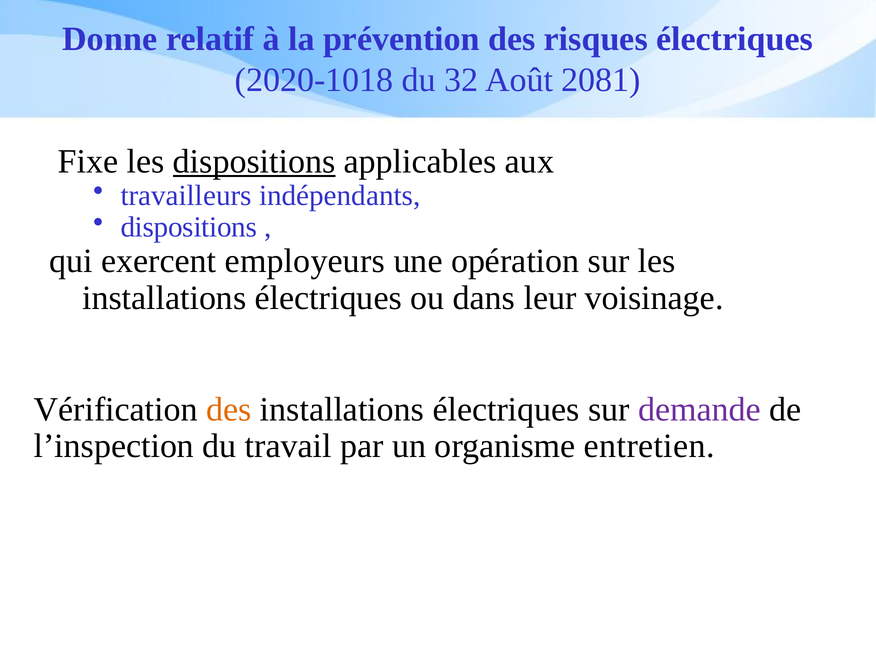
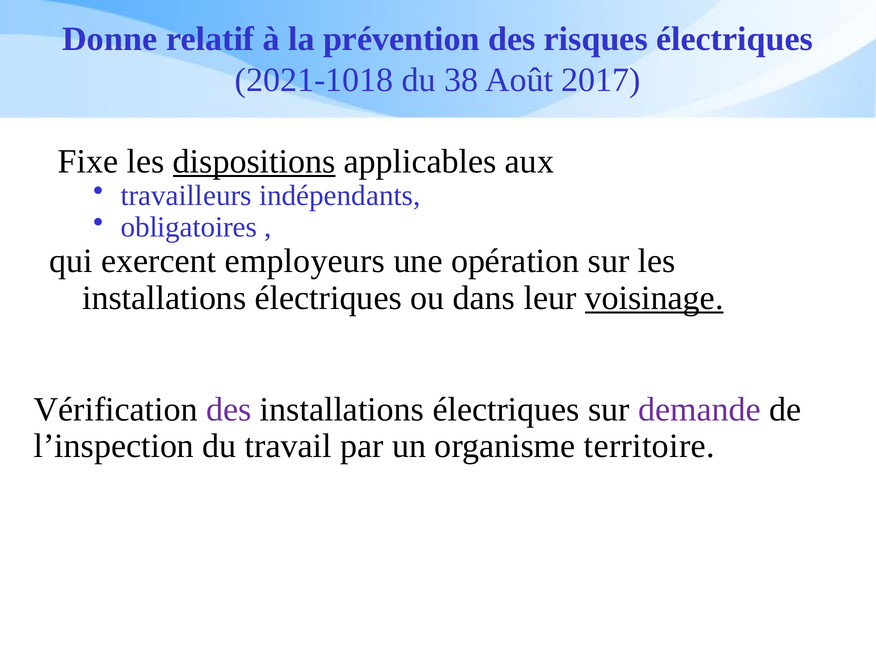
2020-1018: 2020-1018 -> 2021-1018
32: 32 -> 38
2081: 2081 -> 2017
dispositions at (189, 227): dispositions -> obligatoires
voisinage underline: none -> present
des at (229, 409) colour: orange -> purple
entretien: entretien -> territoire
